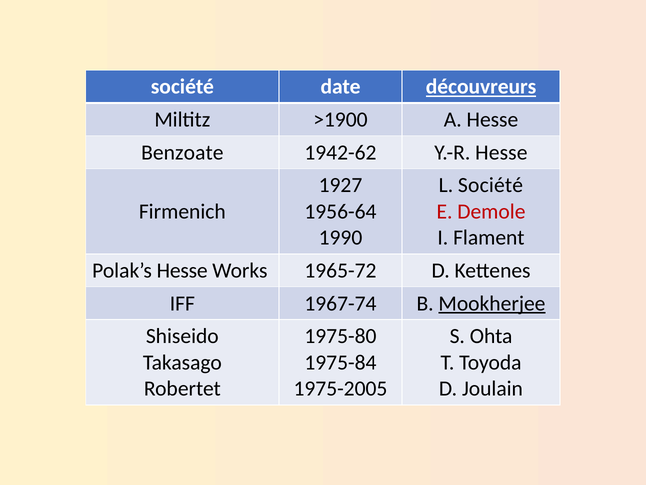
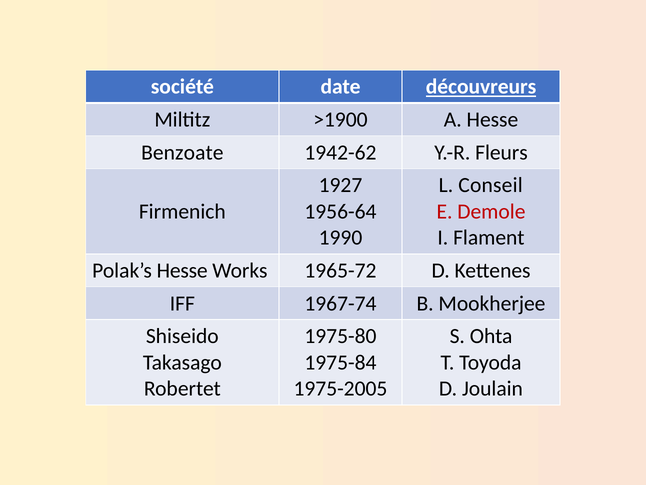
Y.-R Hesse: Hesse -> Fleurs
L Société: Société -> Conseil
Mookherjee underline: present -> none
